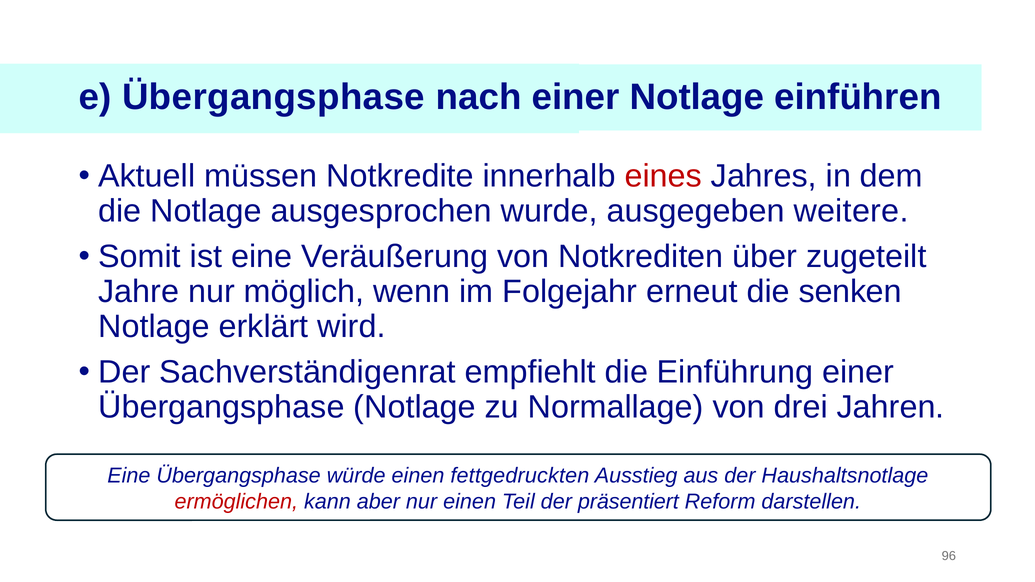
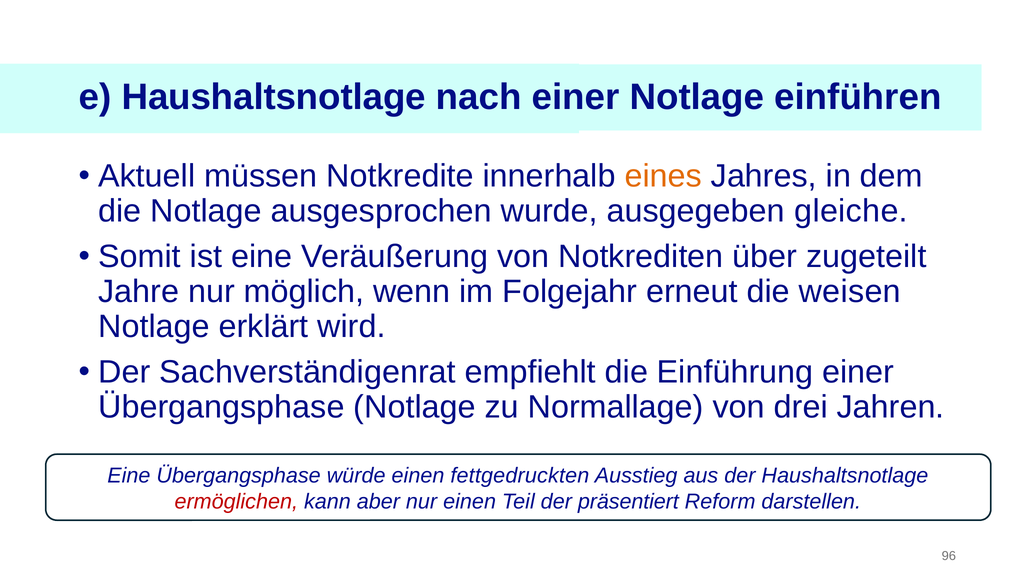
e Übergangsphase: Übergangsphase -> Haushaltsnotlage
eines colour: red -> orange
weitere: weitere -> gleiche
senken: senken -> weisen
